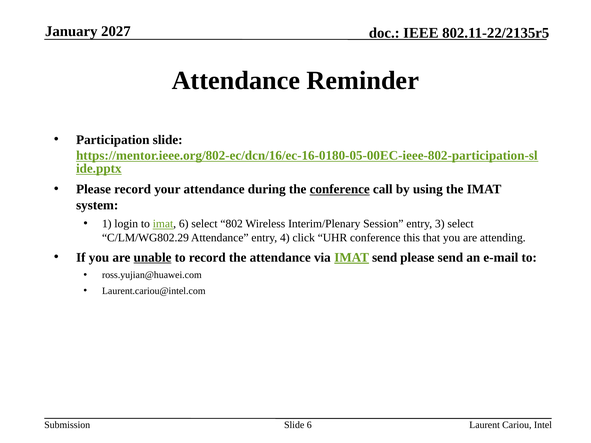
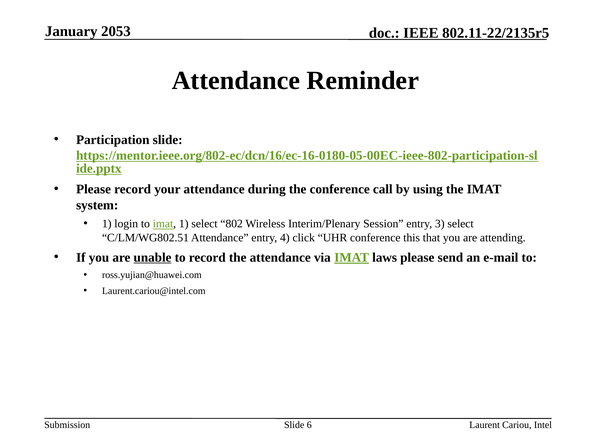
2027: 2027 -> 2053
conference at (340, 189) underline: present -> none
imat 6: 6 -> 1
C/LM/WG802.29: C/LM/WG802.29 -> C/LM/WG802.51
IMAT send: send -> laws
